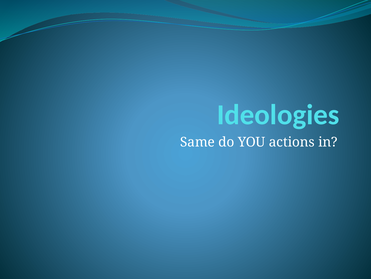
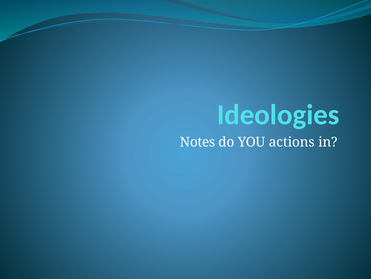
Same: Same -> Notes
